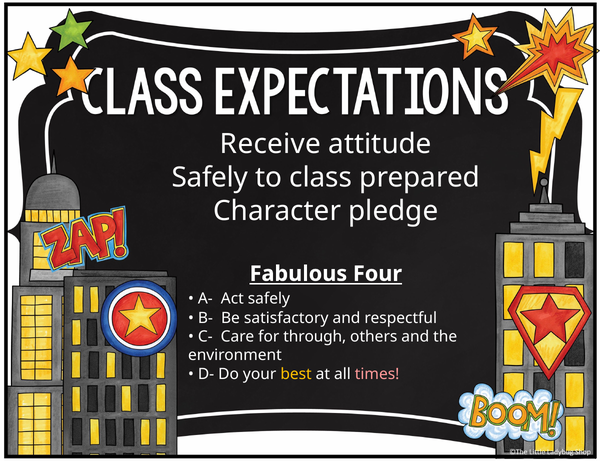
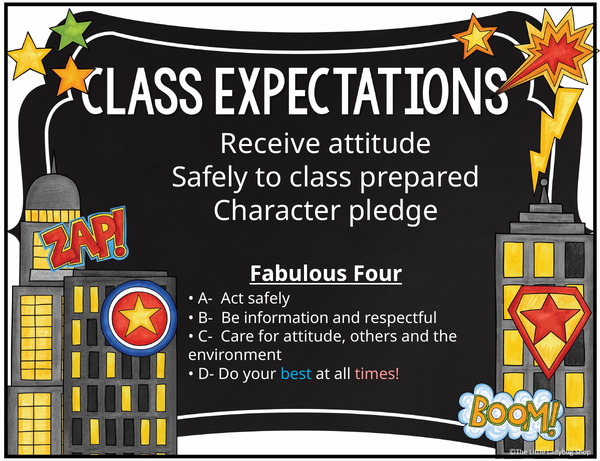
satisfactory: satisfactory -> information
for through: through -> attitude
best colour: yellow -> light blue
